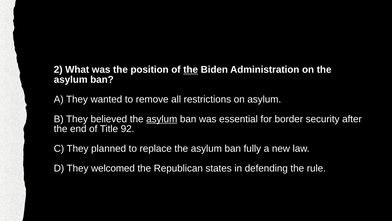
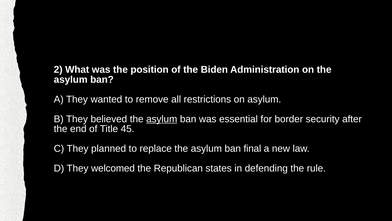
the at (191, 70) underline: present -> none
92: 92 -> 45
fully: fully -> final
